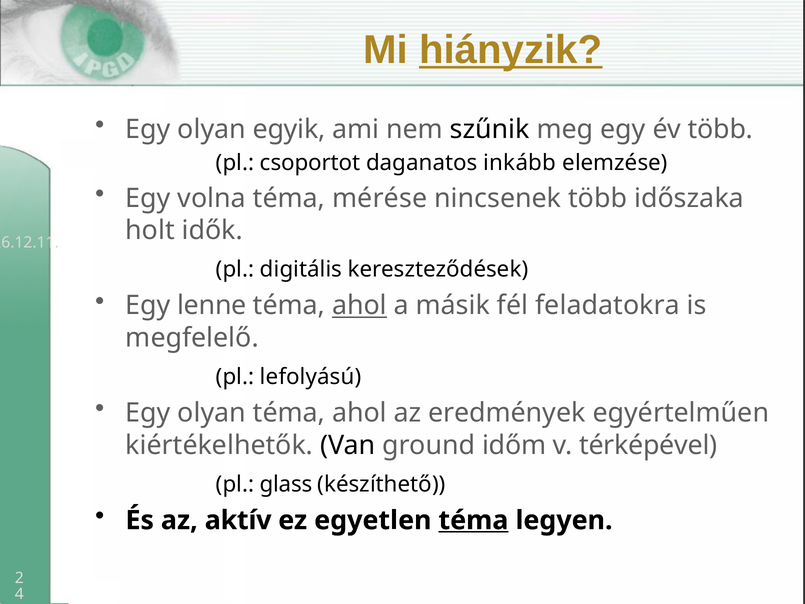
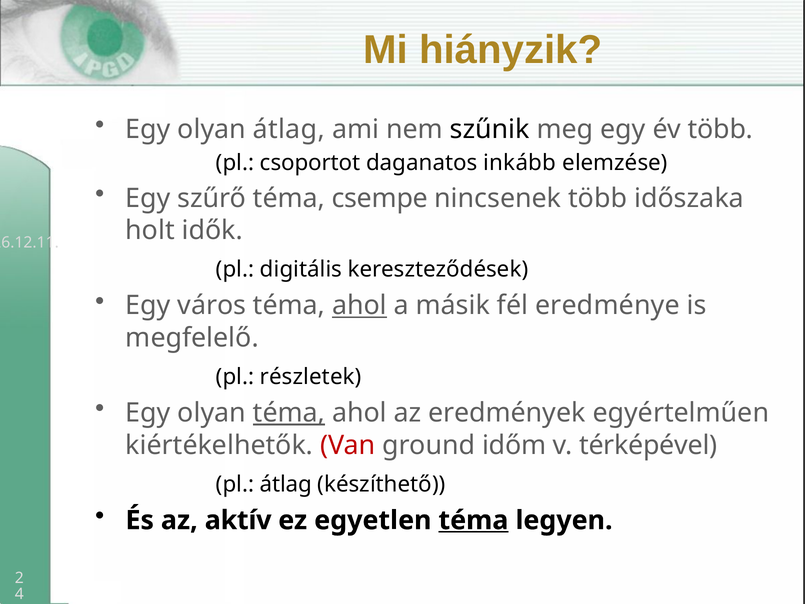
hiányzik underline: present -> none
olyan egyik: egyik -> átlag
volna: volna -> szűrő
mérése: mérése -> csempe
lenne: lenne -> város
feladatokra: feladatokra -> eredménye
lefolyású: lefolyású -> részletek
téma at (289, 413) underline: none -> present
Van colour: black -> red
pl glass: glass -> átlag
